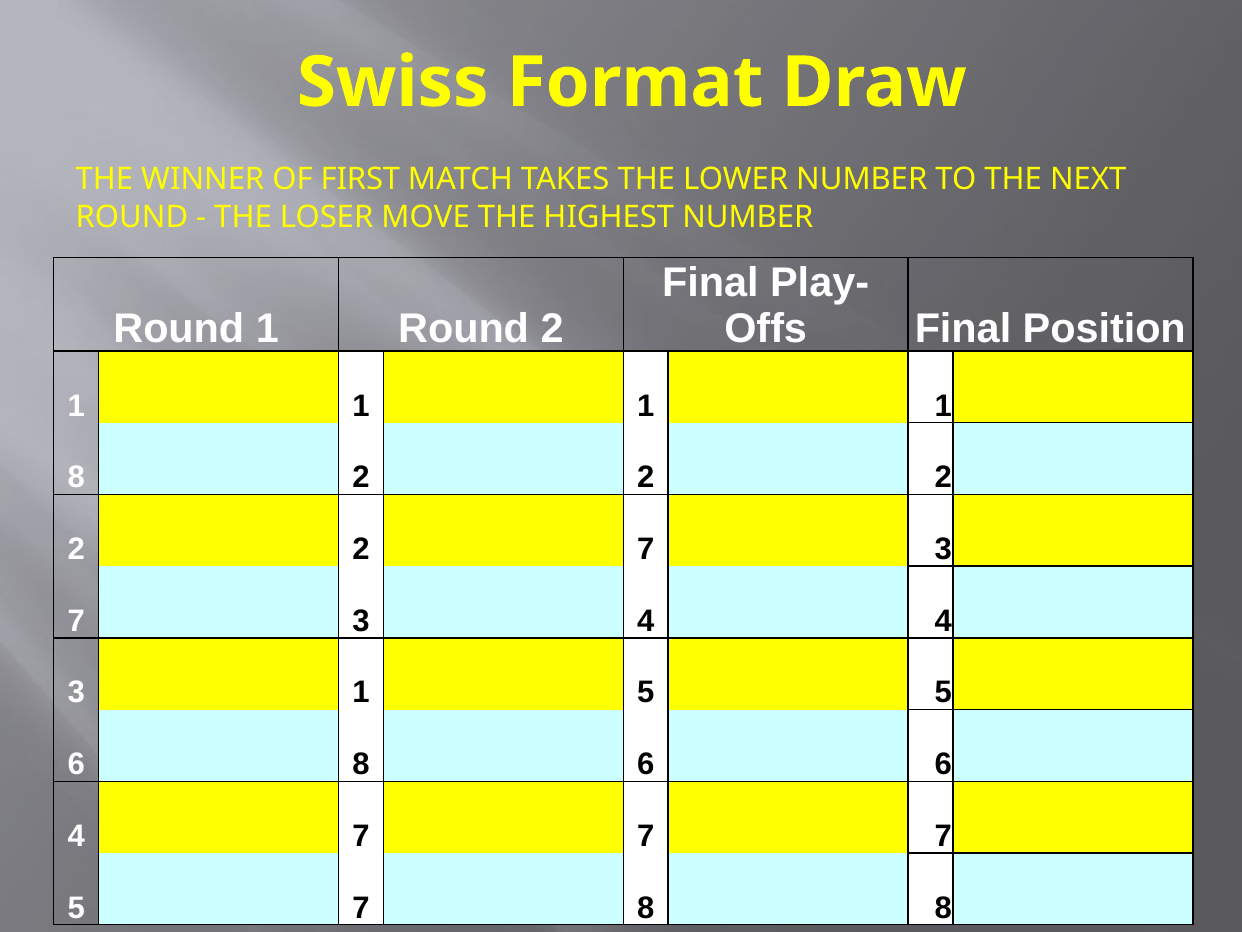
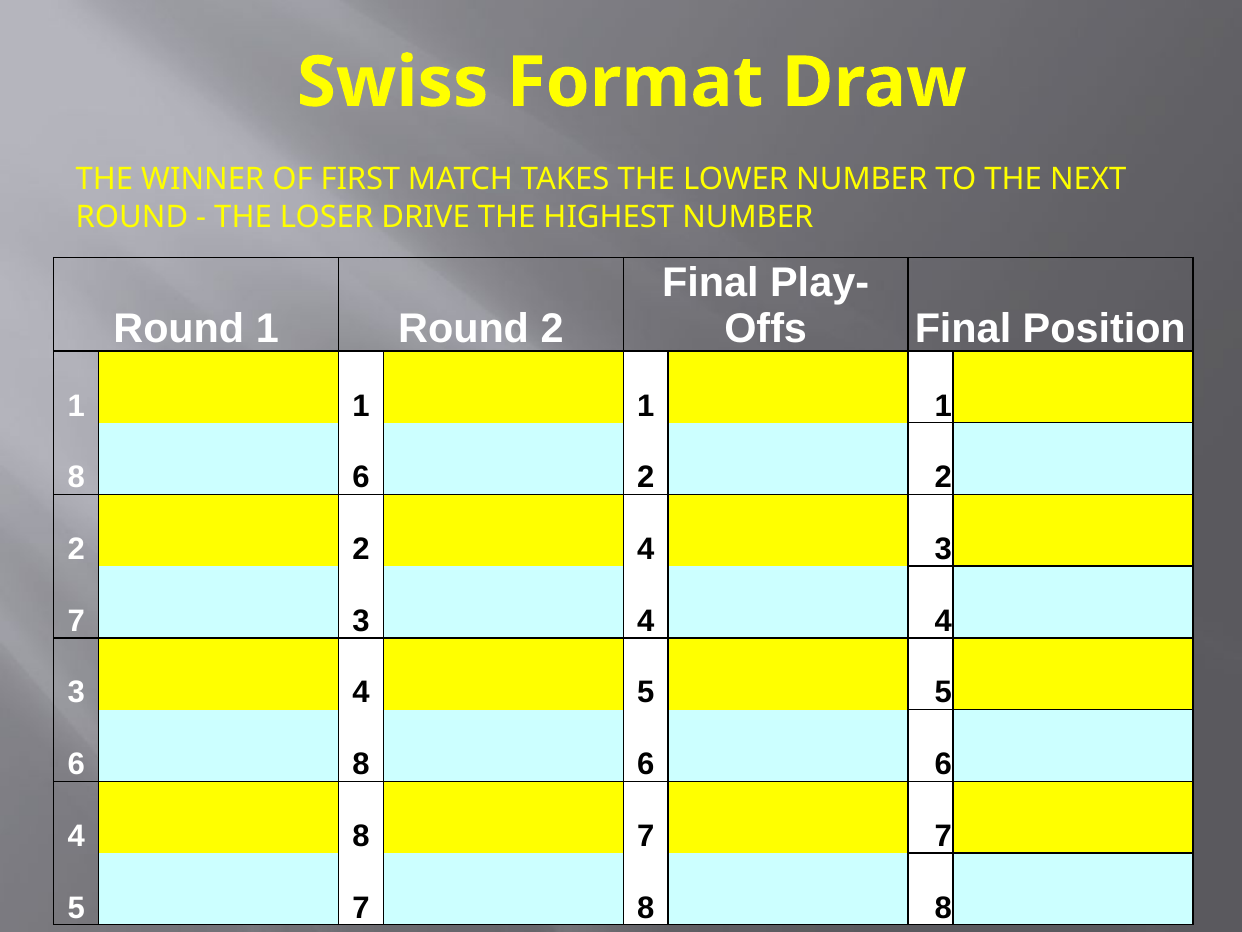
MOVE: MOVE -> DRIVE
2 at (361, 477): 2 -> 6
2 7: 7 -> 4
1 at (361, 692): 1 -> 4
4 7: 7 -> 8
